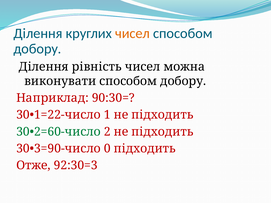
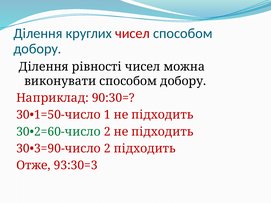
чисел at (132, 33) colour: orange -> red
рівність: рівність -> рівності
30•1=22-число: 30•1=22-число -> 30•1=50-число
30•3=90-число 0: 0 -> 2
92:30=3: 92:30=3 -> 93:30=3
